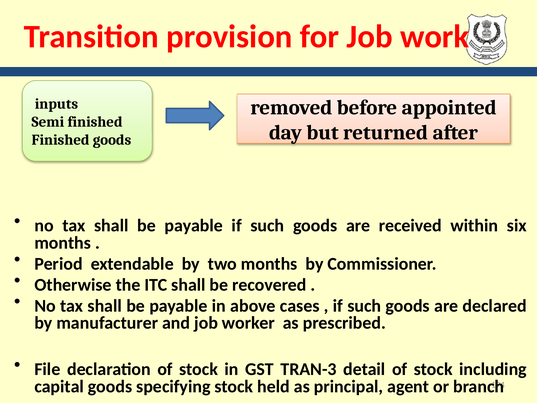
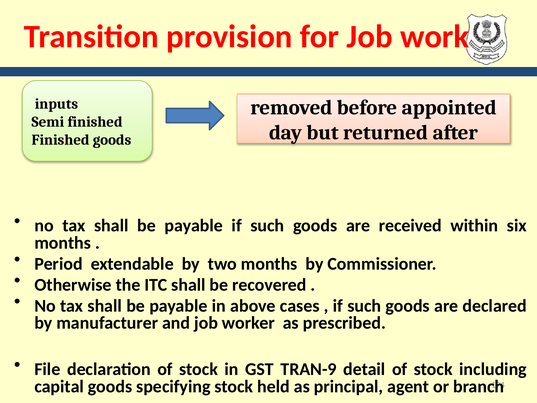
TRAN-3: TRAN-3 -> TRAN-9
